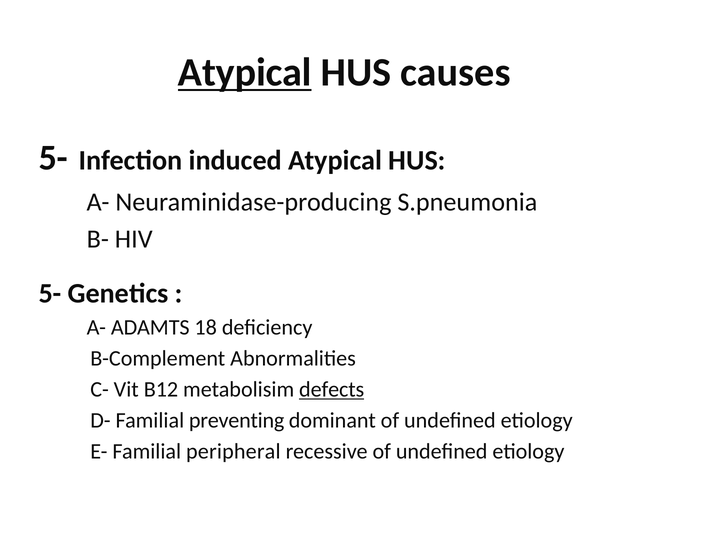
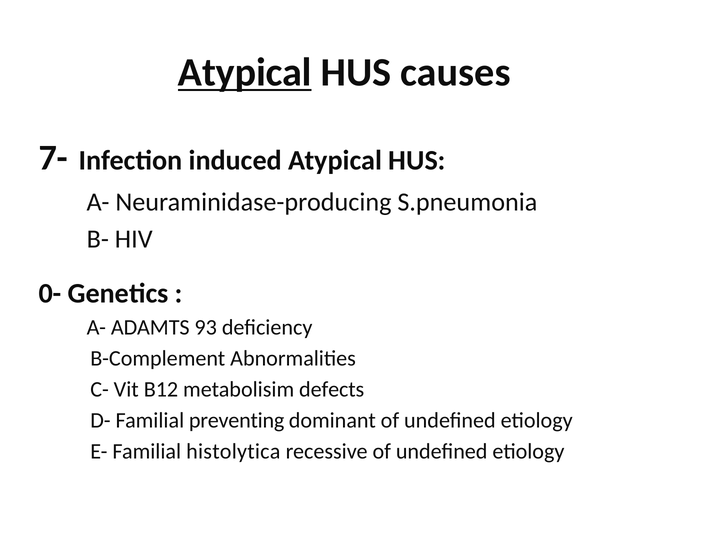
5- at (53, 158): 5- -> 7-
5- at (50, 293): 5- -> 0-
18: 18 -> 93
defects underline: present -> none
peripheral: peripheral -> histolytica
